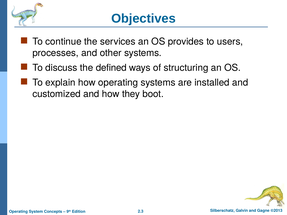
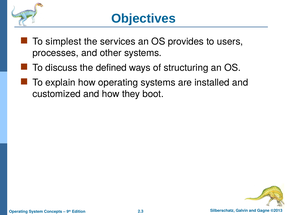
continue: continue -> simplest
